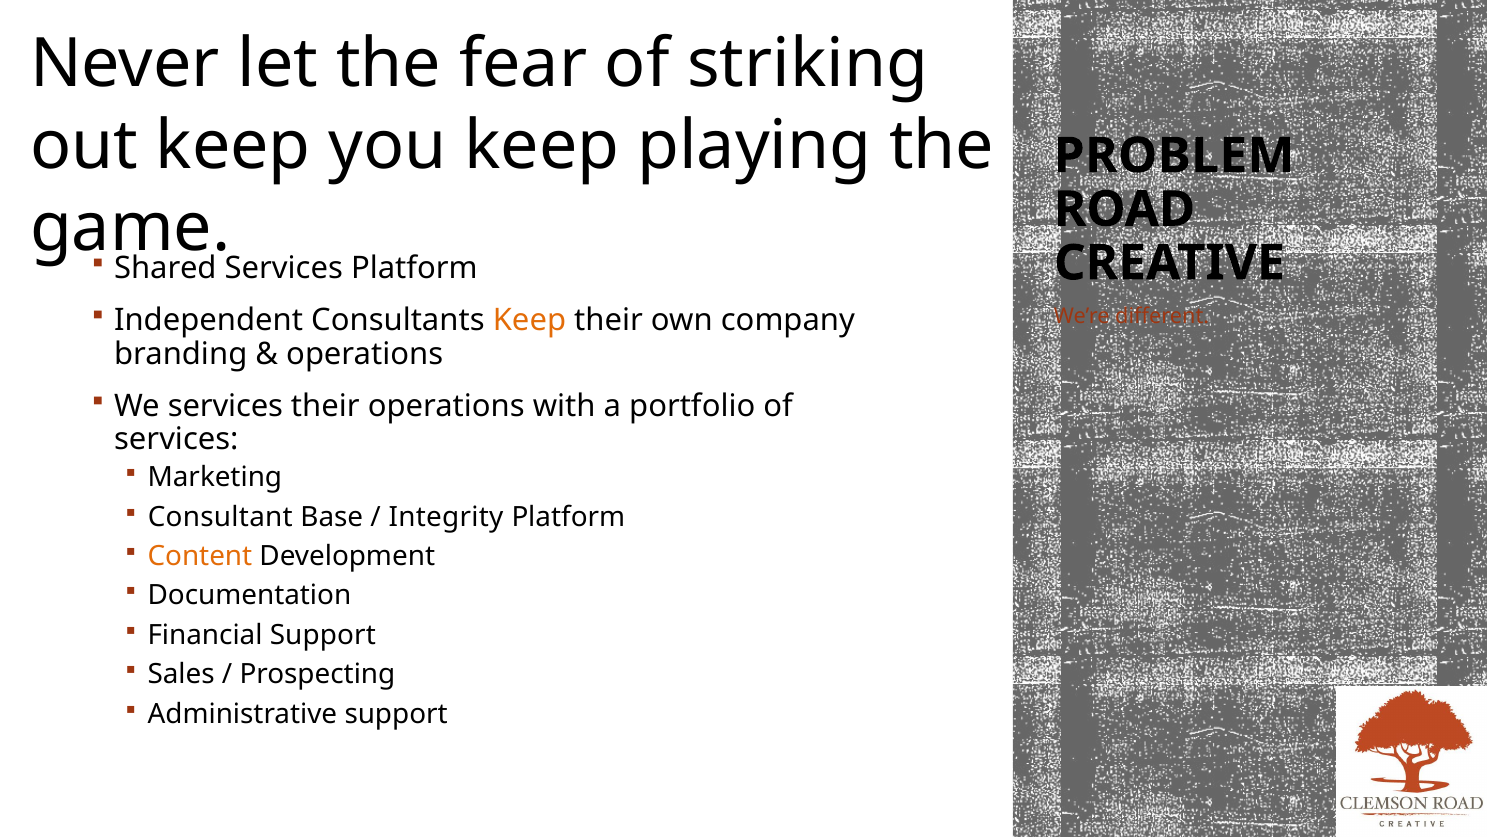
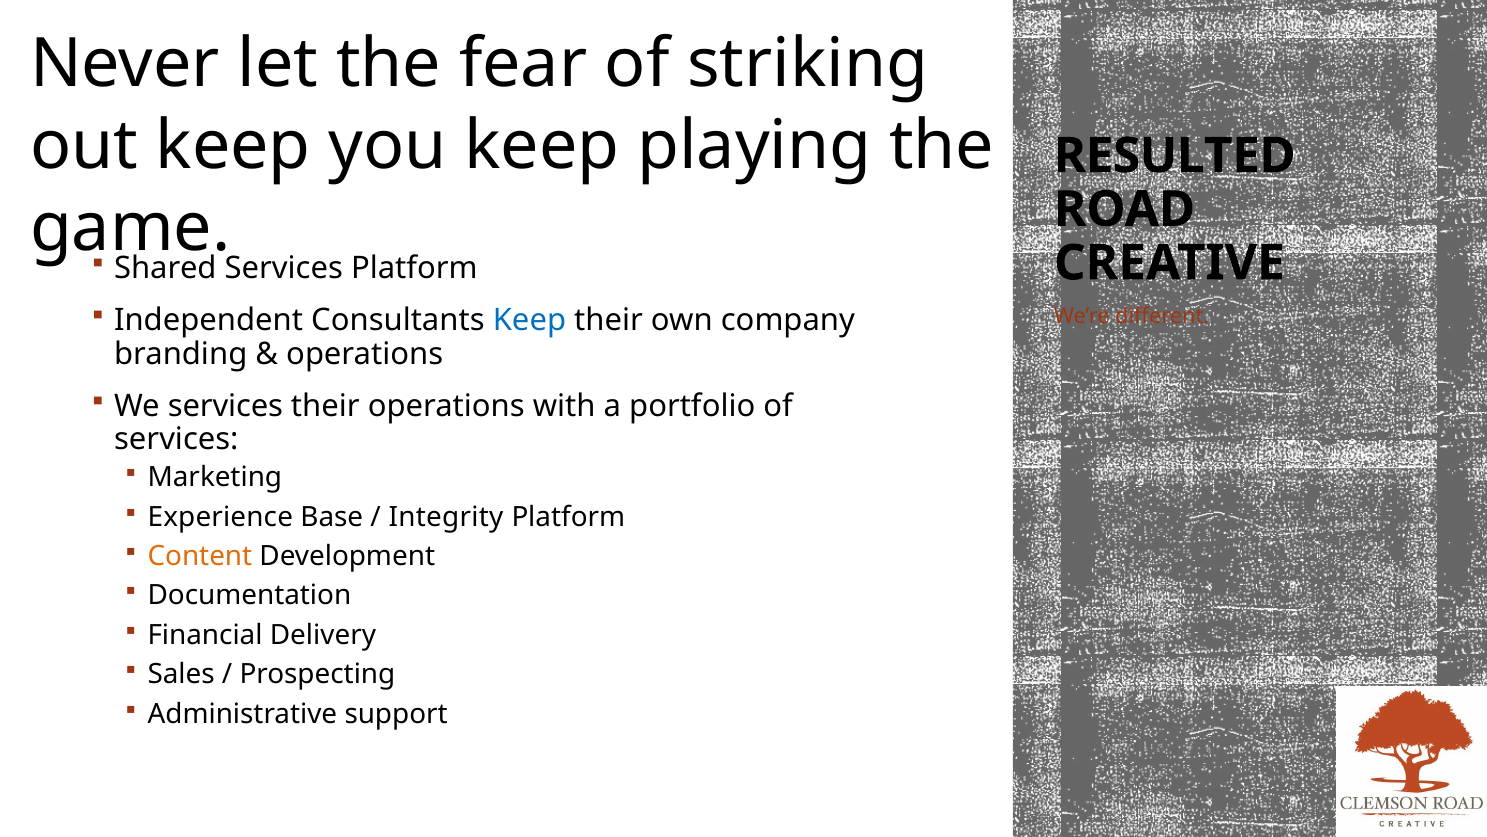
PROBLEM: PROBLEM -> RESULTED
Keep at (529, 320) colour: orange -> blue
Consultant: Consultant -> Experience
Financial Support: Support -> Delivery
